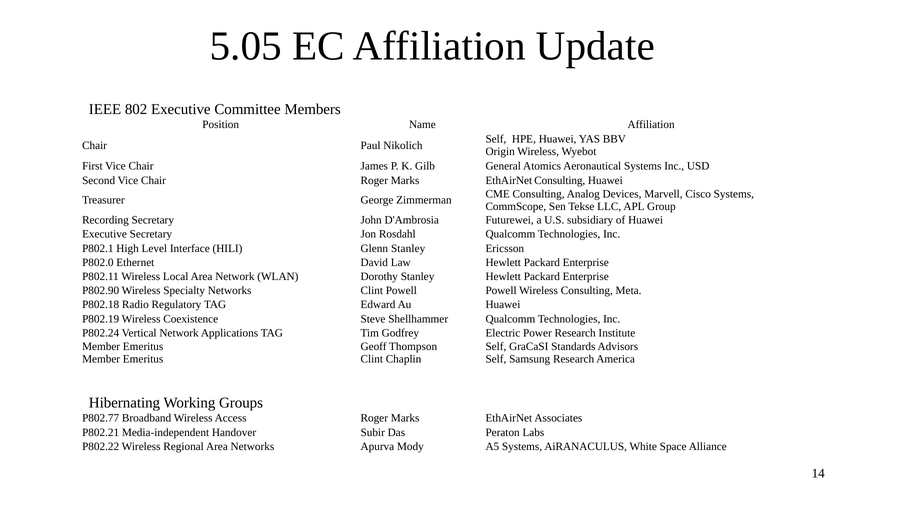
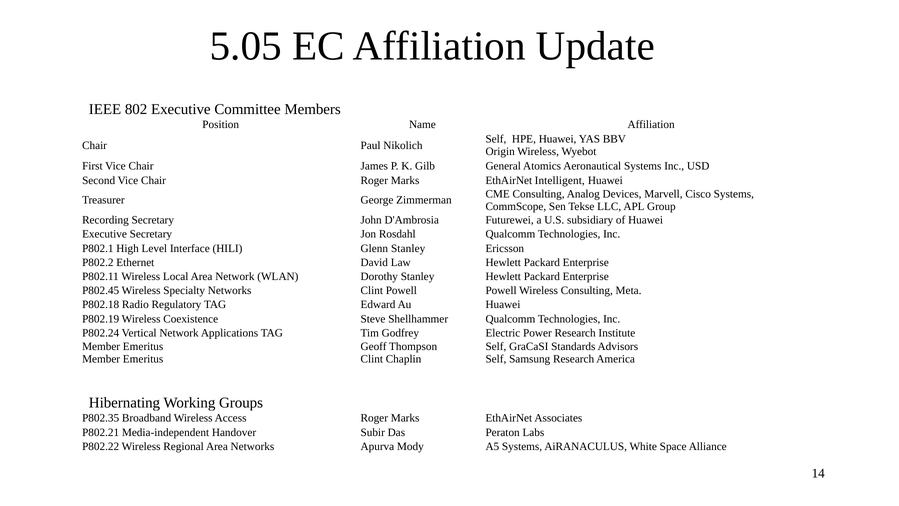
EthAirNet Consulting: Consulting -> Intelligent
P802.0: P802.0 -> P802.2
P802.90: P802.90 -> P802.45
P802.77: P802.77 -> P802.35
